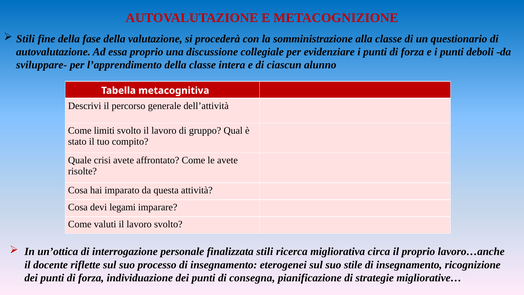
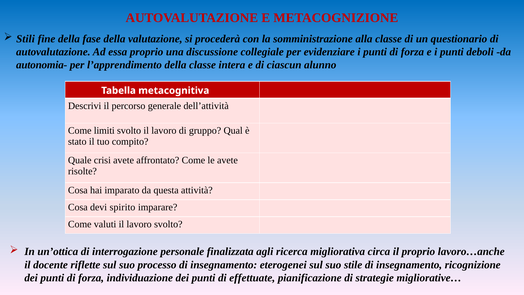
sviluppare-: sviluppare- -> autonomia-
legami: legami -> spirito
finalizzata stili: stili -> agli
consegna: consegna -> effettuate
